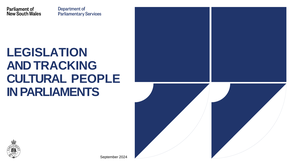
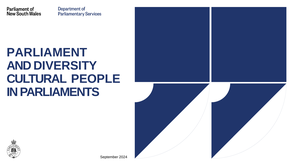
LEGISLATION: LEGISLATION -> PARLIAMENT
TRACKING: TRACKING -> DIVERSITY
